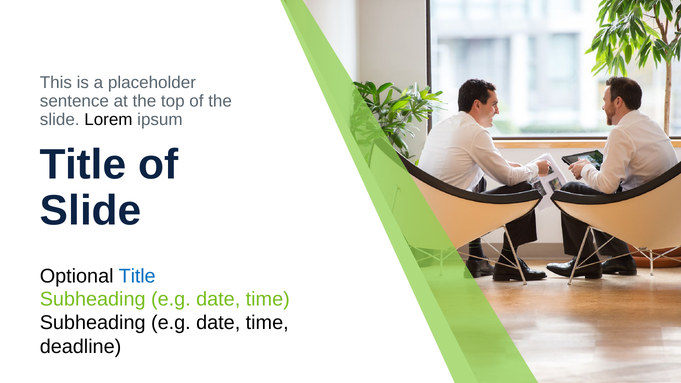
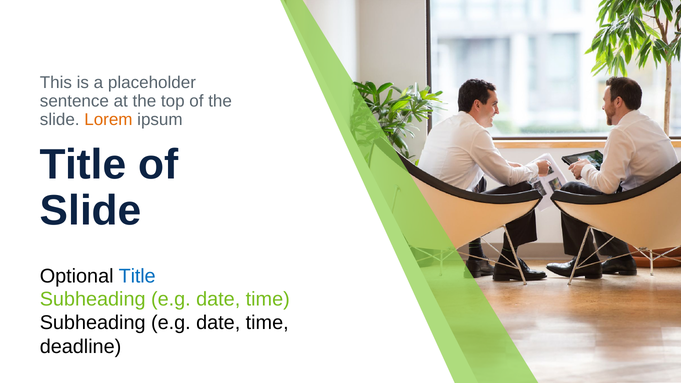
Lorem colour: black -> orange
